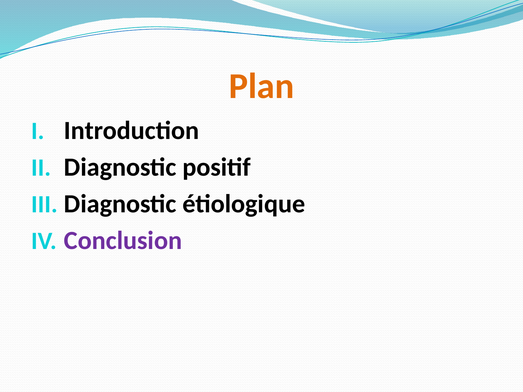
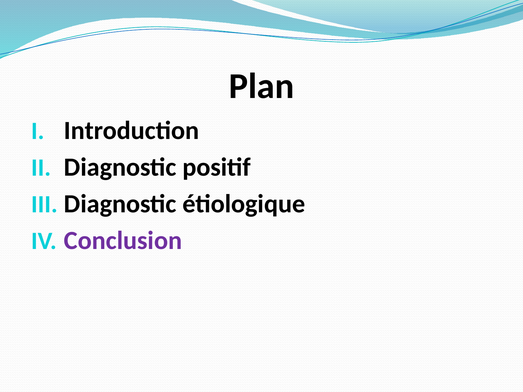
Plan colour: orange -> black
